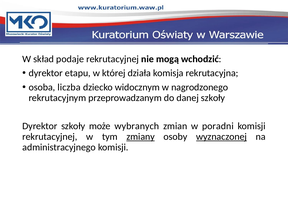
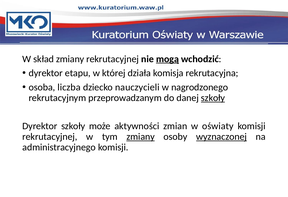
skład podaje: podaje -> zmiany
mogą underline: none -> present
widocznym: widocznym -> nauczycieli
szkoły at (213, 98) underline: none -> present
wybranych: wybranych -> aktywności
poradni: poradni -> oświaty
